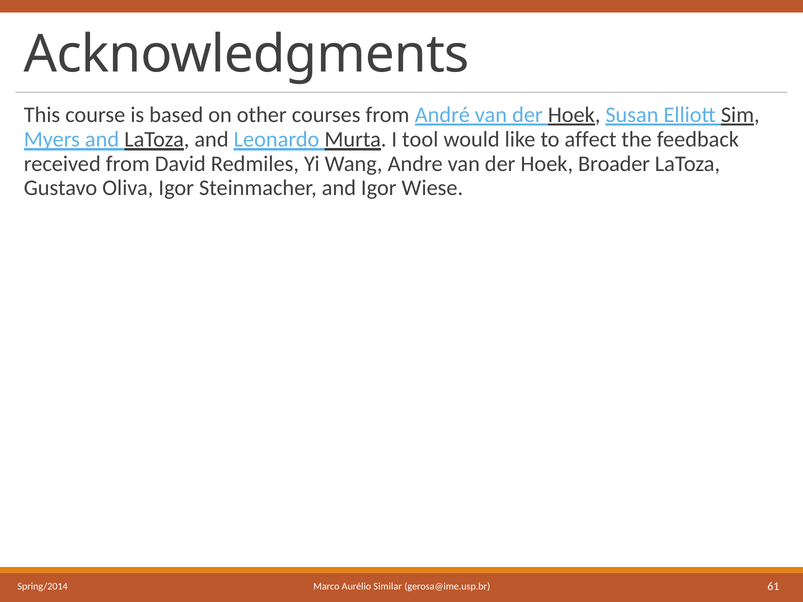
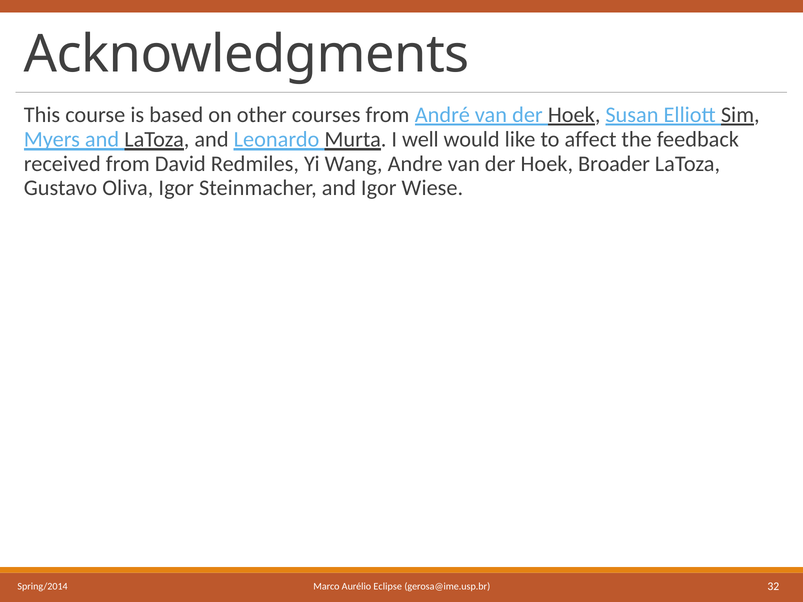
tool: tool -> well
Similar: Similar -> Eclipse
61: 61 -> 32
